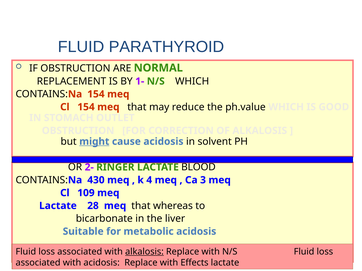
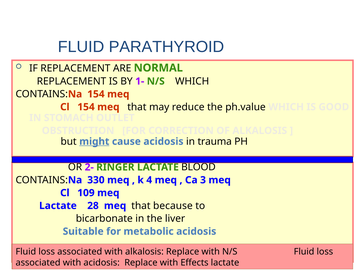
IF OBSTRUCTION: OBSTRUCTION -> REPLACEMENT
solvent: solvent -> trauma
430: 430 -> 330
whereas: whereas -> because
alkalosis at (144, 252) underline: present -> none
